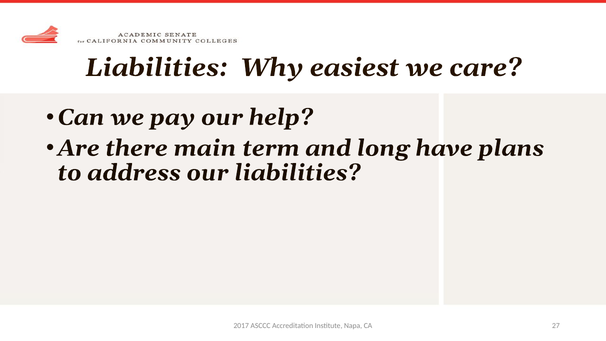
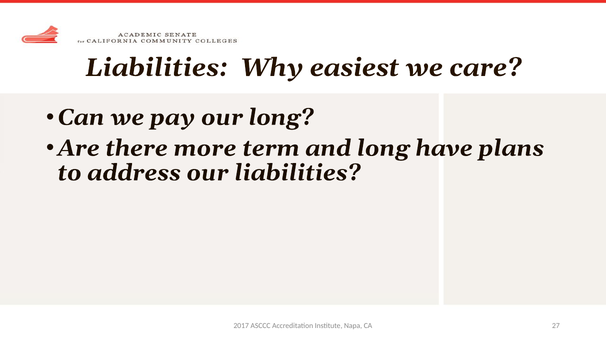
our help: help -> long
main: main -> more
